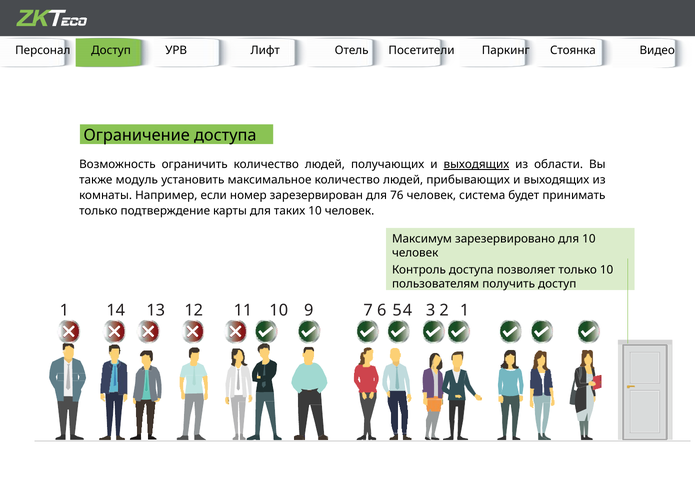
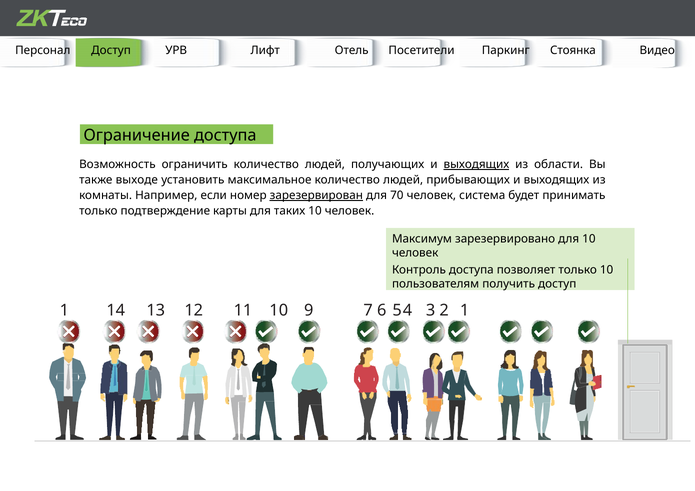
модуль: модуль -> выходе
зарезервирован underline: none -> present
76: 76 -> 70
